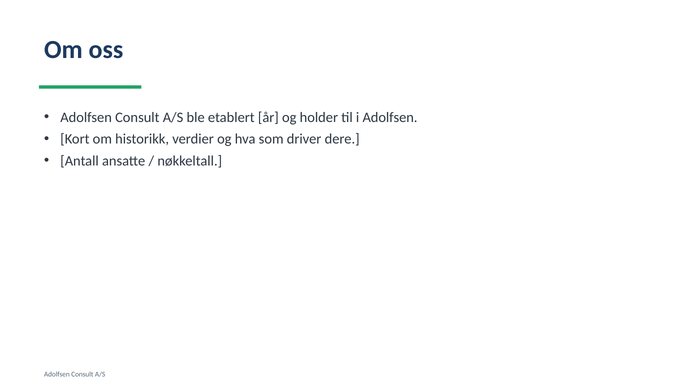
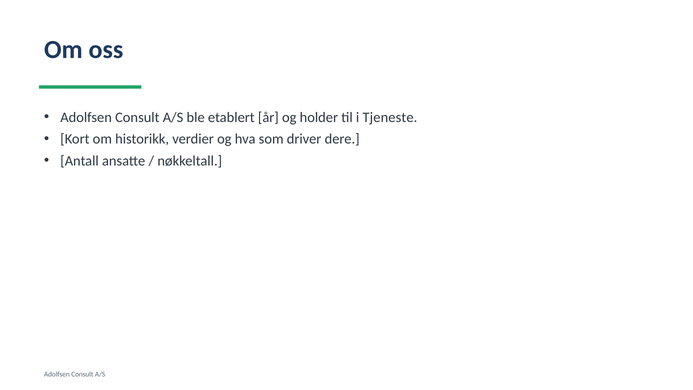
i Adolfsen: Adolfsen -> Tjeneste
